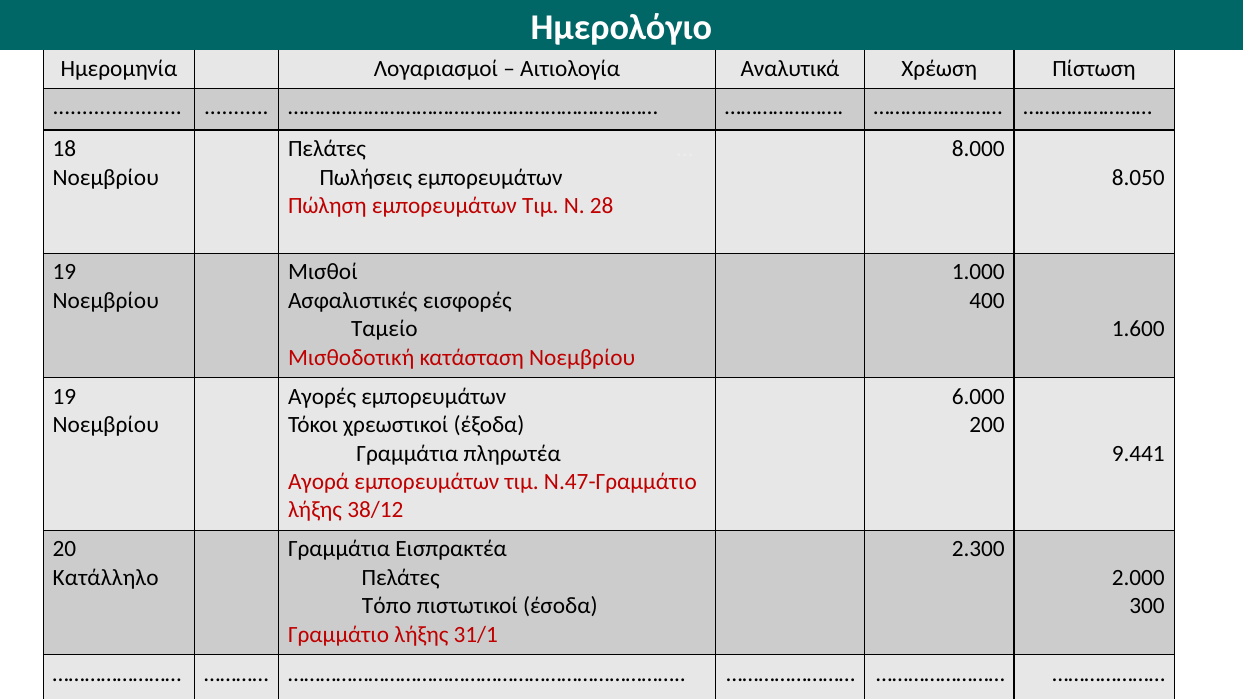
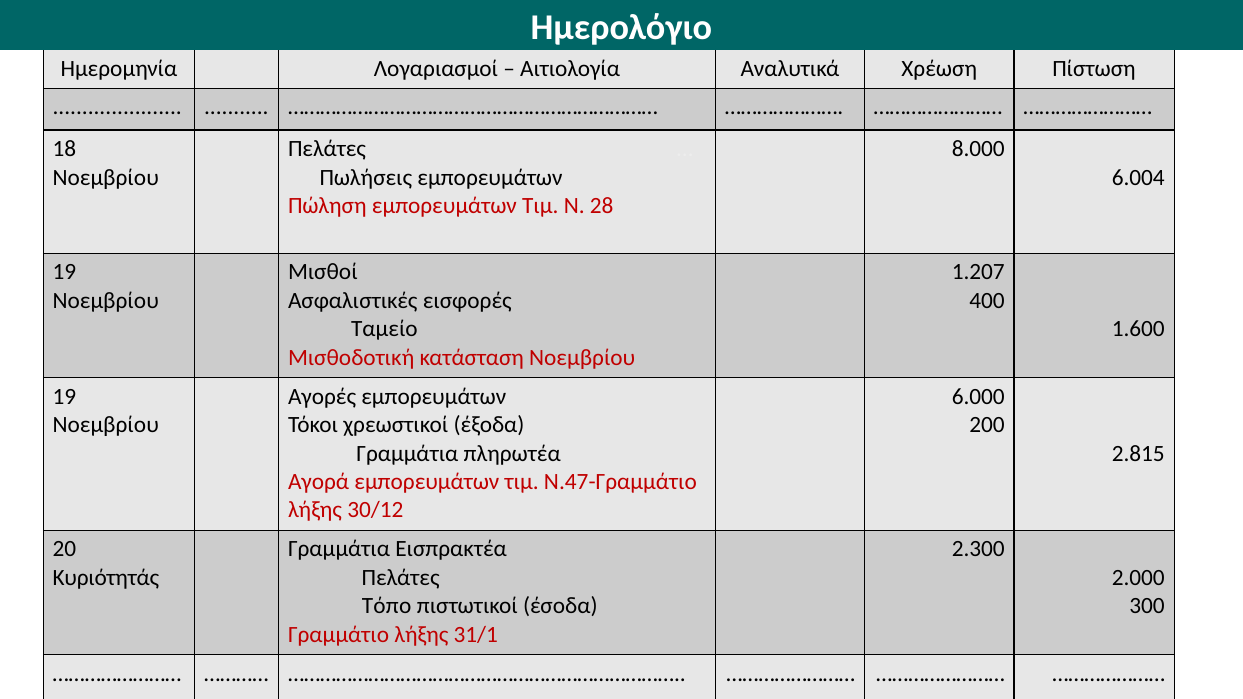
8.050: 8.050 -> 6.004
1.000: 1.000 -> 1.207
9.441: 9.441 -> 2.815
38/12: 38/12 -> 30/12
Κατάλληλο: Κατάλληλο -> Κυριότητάς
